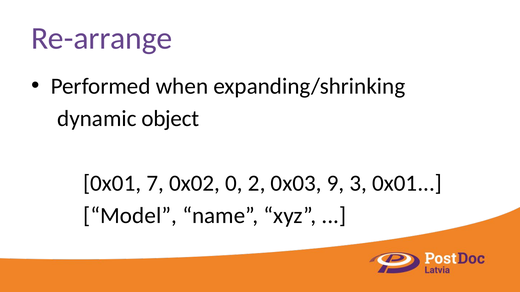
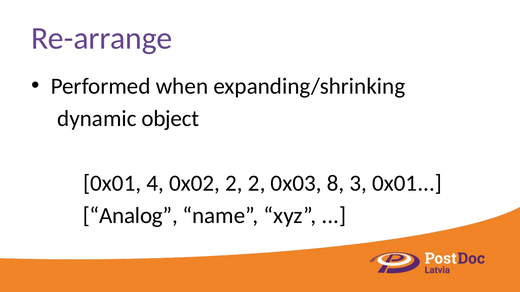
7: 7 -> 4
0x02 0: 0 -> 2
9: 9 -> 8
Model: Model -> Analog
